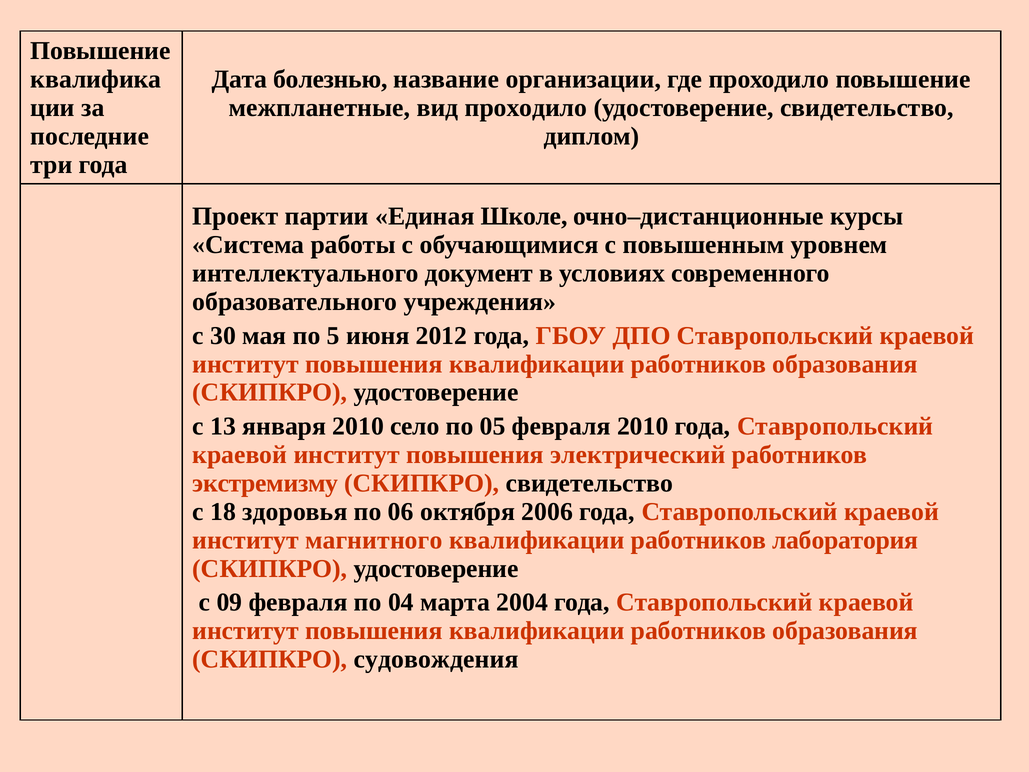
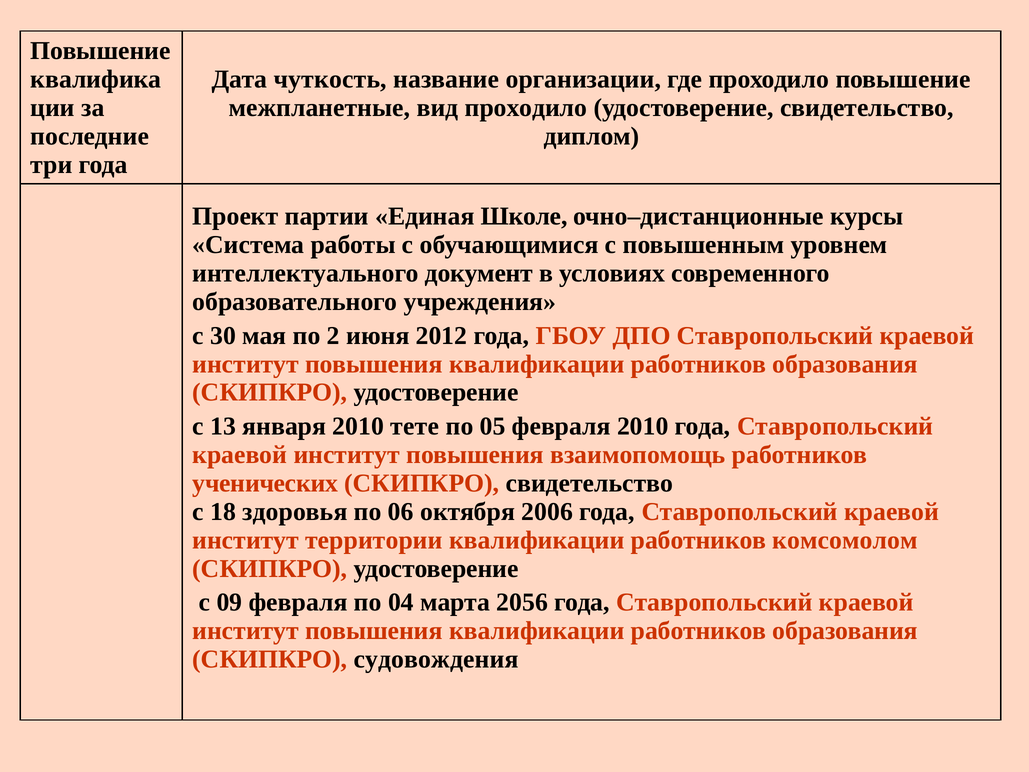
болезнью: болезнью -> чуткость
5: 5 -> 2
село: село -> тете
электрический: электрический -> взаимопомощь
экстремизму: экстремизму -> ученических
магнитного: магнитного -> территории
лаборатория: лаборатория -> комсомолом
2004: 2004 -> 2056
